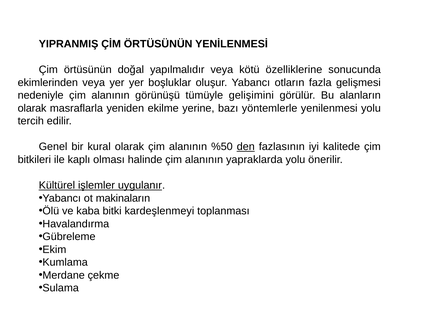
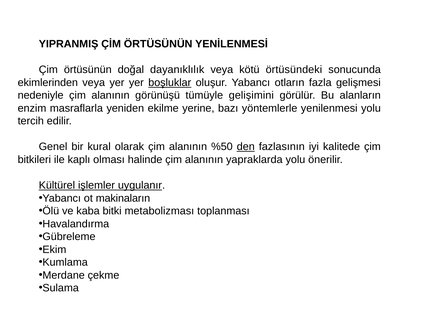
yapılmalıdır: yapılmalıdır -> dayanıklılık
özelliklerine: özelliklerine -> örtüsündeki
boşluklar underline: none -> present
olarak at (32, 109): olarak -> enzim
kardeşlenmeyi: kardeşlenmeyi -> metabolizması
